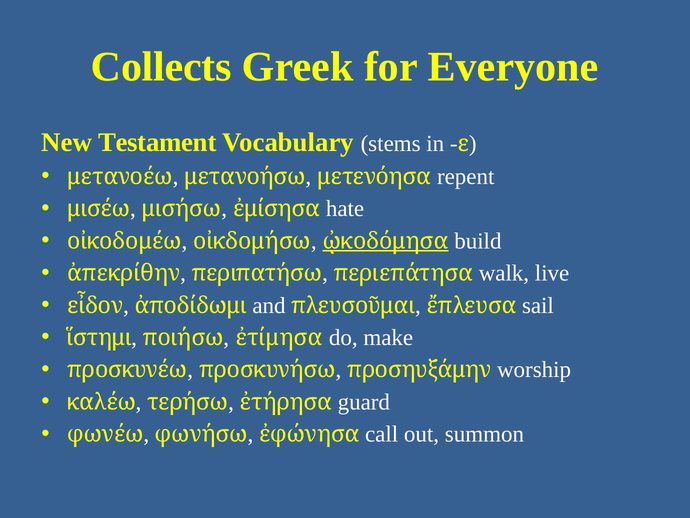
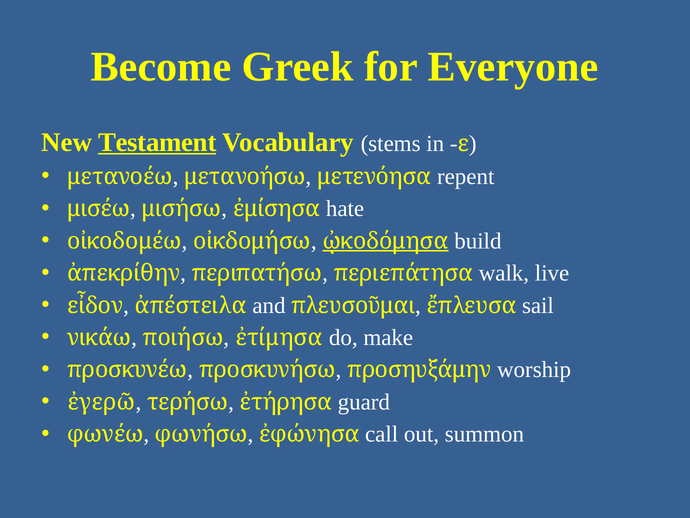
Collects: Collects -> Become
Testament underline: none -> present
ἀποδίδωμι: ἀποδίδωμι -> ἀπέστειλα
ἵστημι: ἵστημι -> νικάω
καλέω: καλέω -> ἐγερῶ
